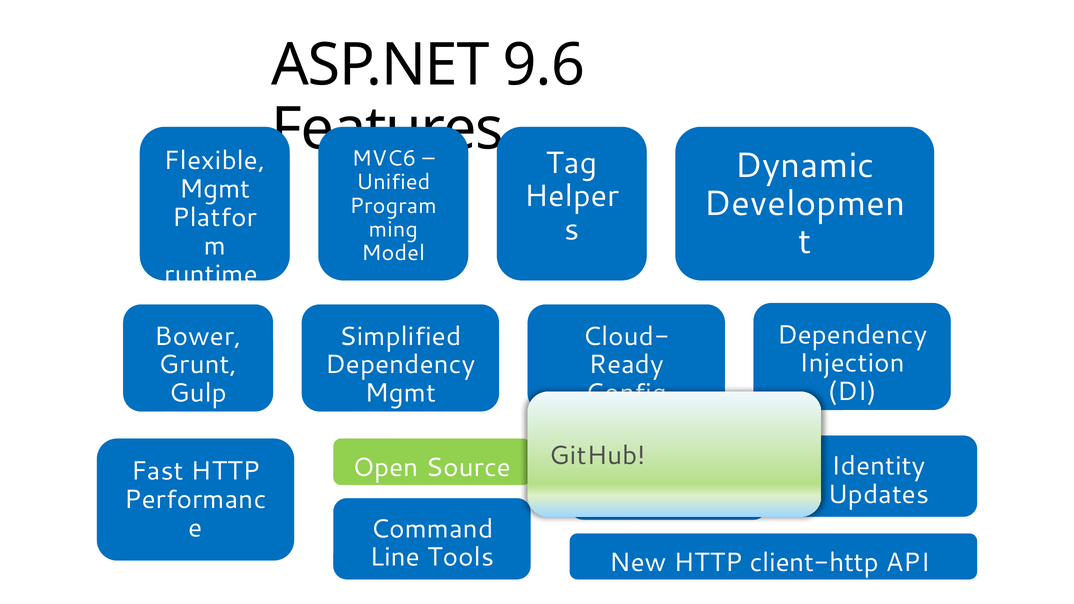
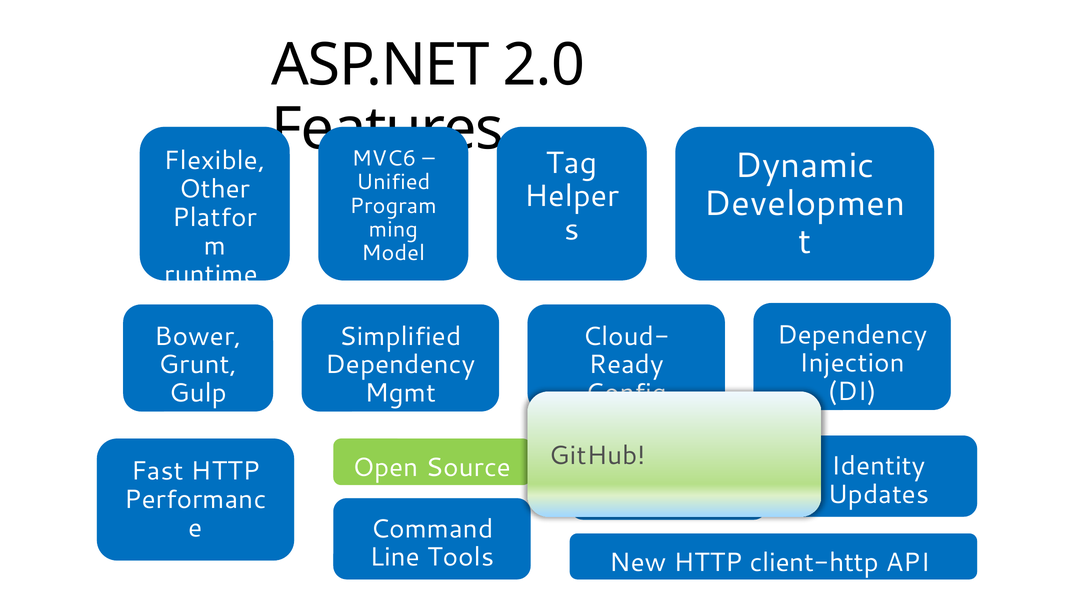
9.6: 9.6 -> 2.0
Mgmt at (215, 189): Mgmt -> Other
